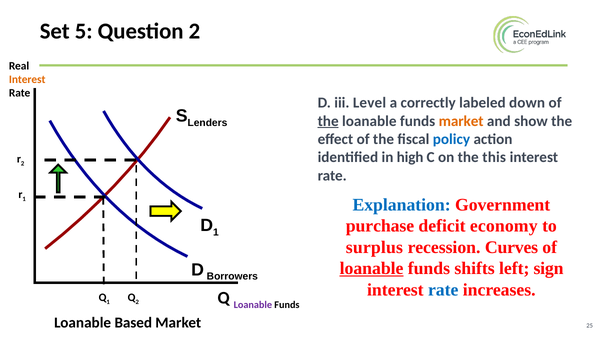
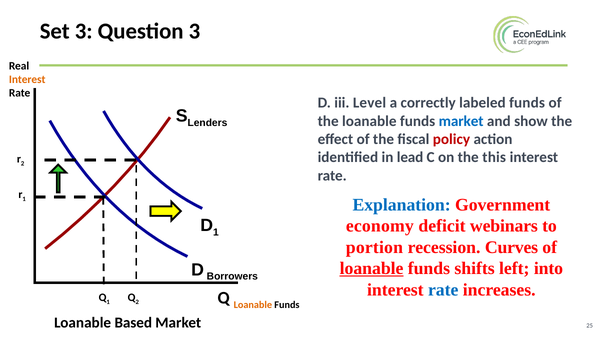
Set 5: 5 -> 3
Question 2: 2 -> 3
labeled down: down -> funds
the at (328, 121) underline: present -> none
market at (461, 121) colour: orange -> blue
policy colour: blue -> red
high: high -> lead
purchase: purchase -> economy
economy: economy -> webinars
surplus: surplus -> portion
sign: sign -> into
Loanable at (253, 305) colour: purple -> orange
